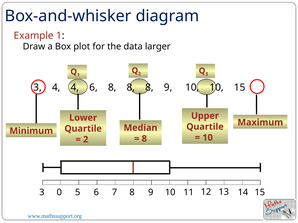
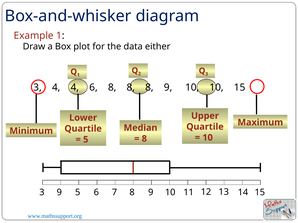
larger: larger -> either
2 at (86, 140): 2 -> 5
3 0: 0 -> 9
